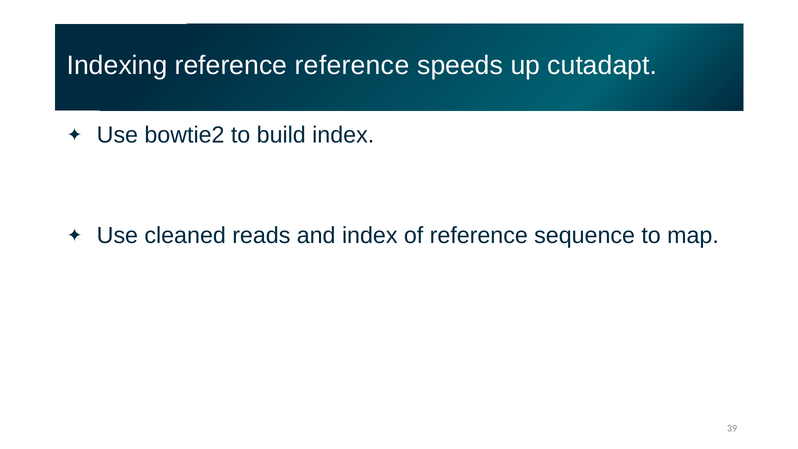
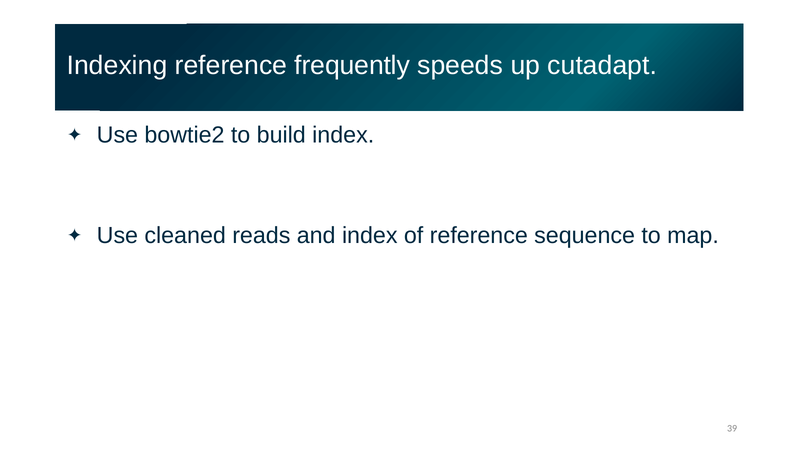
reference reference: reference -> frequently
